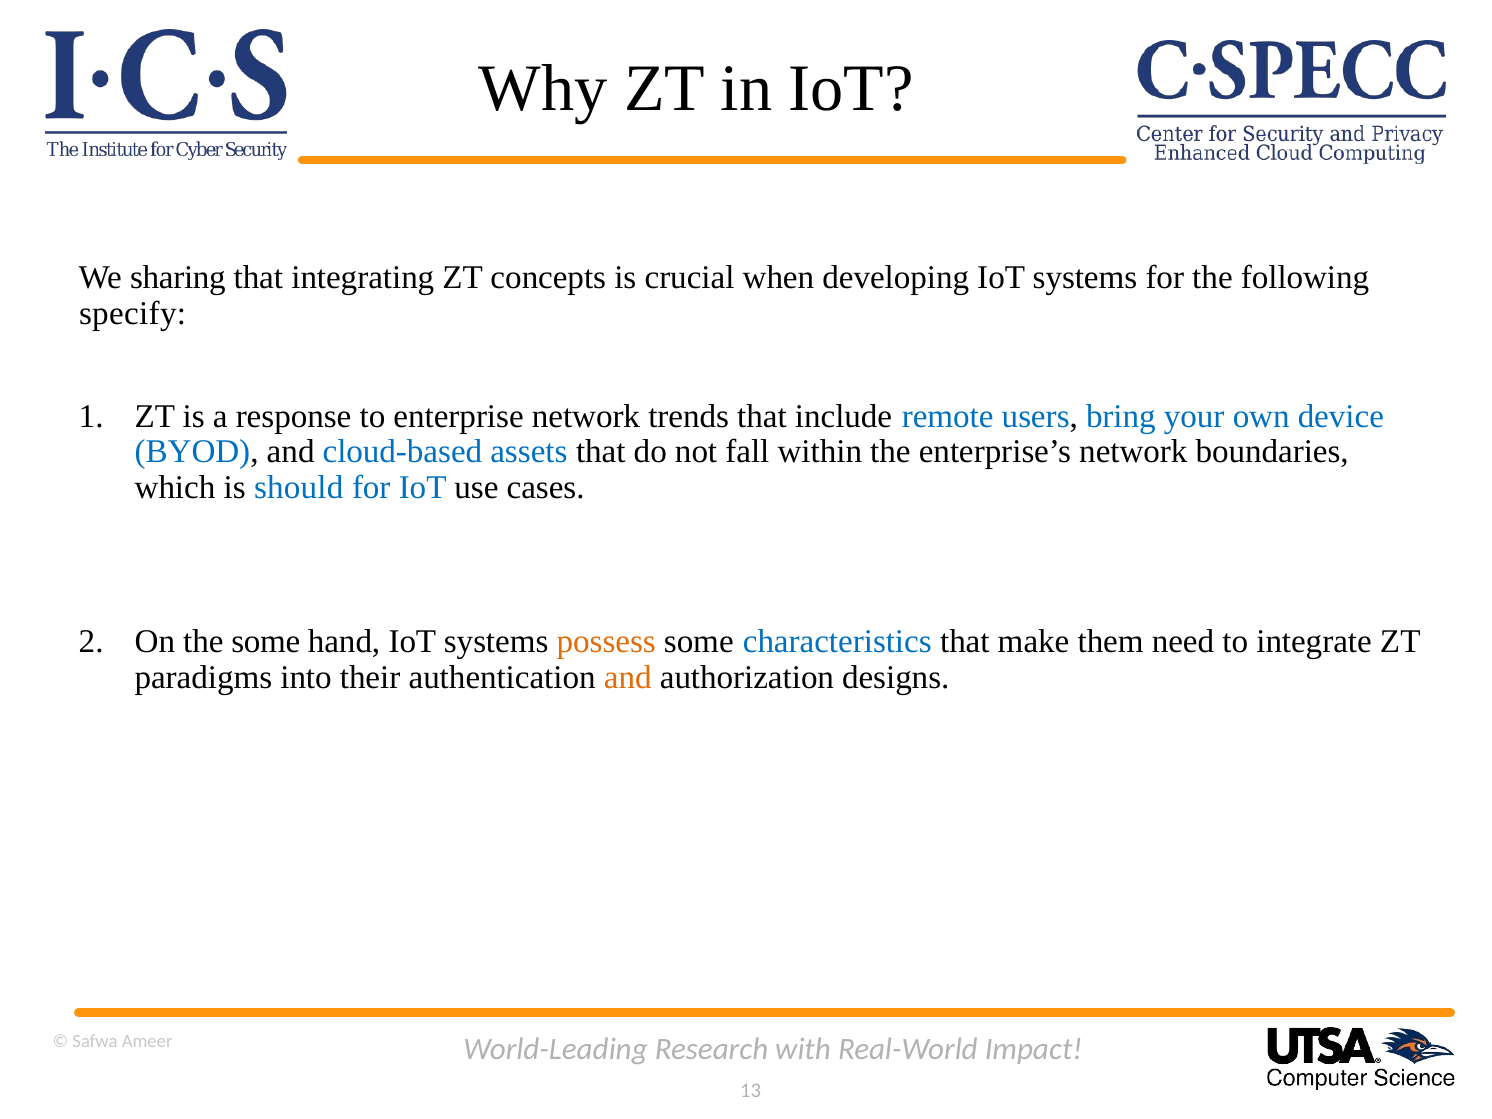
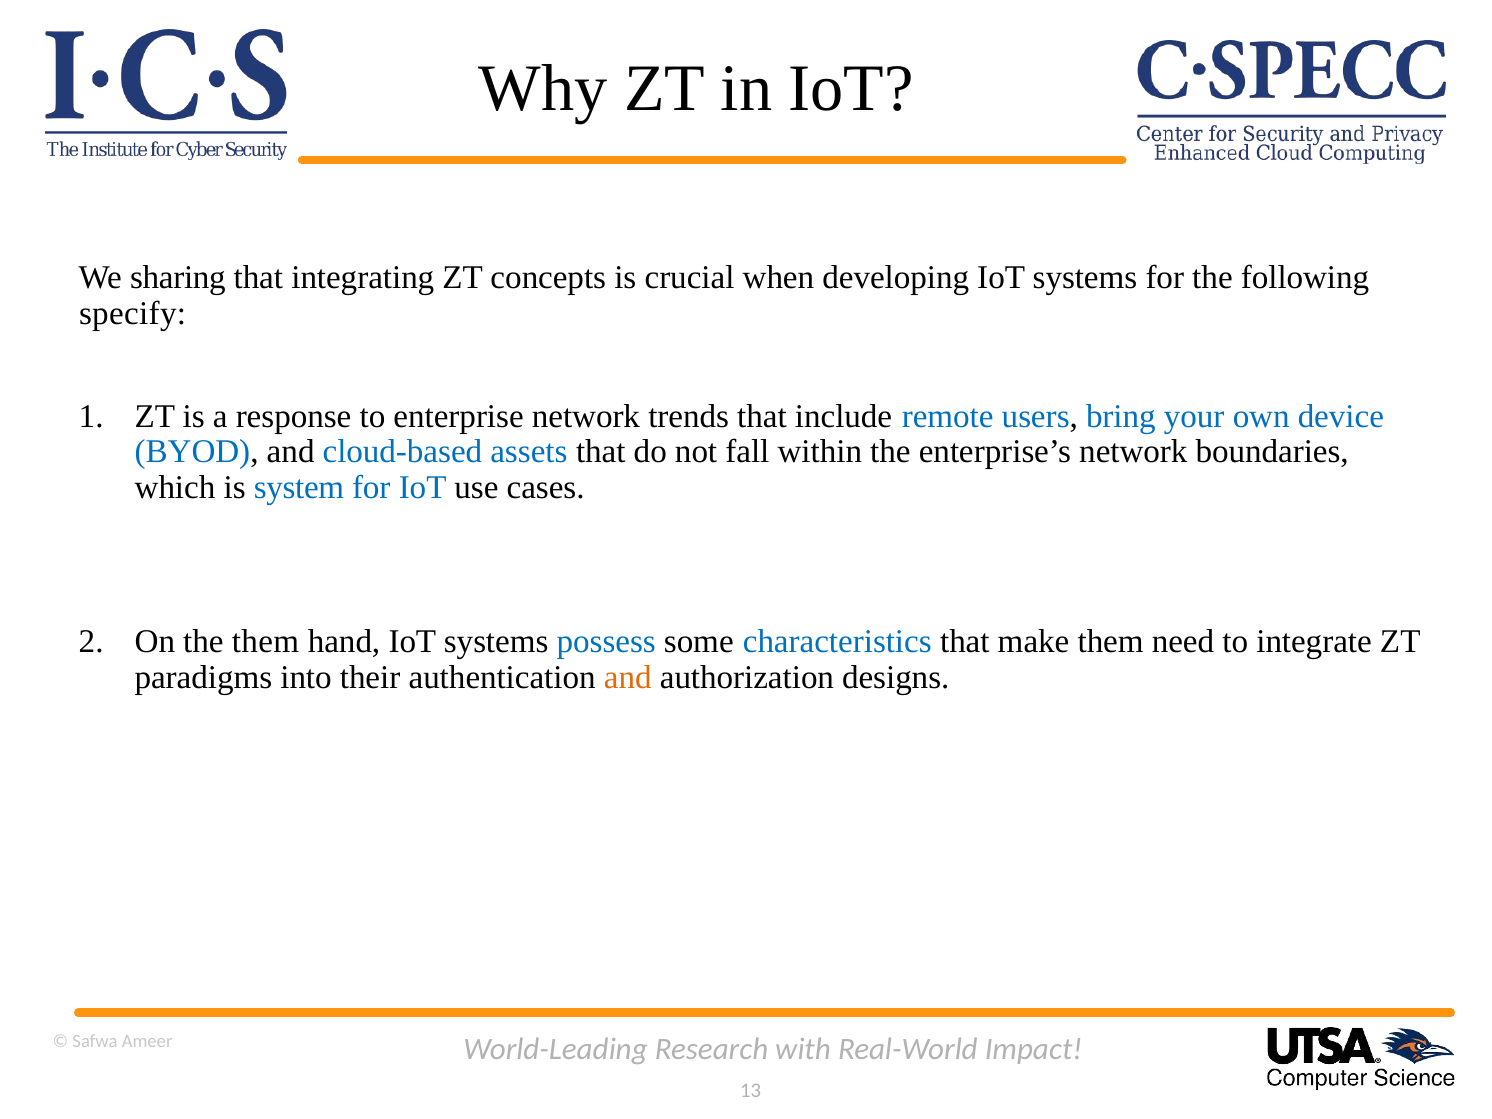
should: should -> system
the some: some -> them
possess colour: orange -> blue
